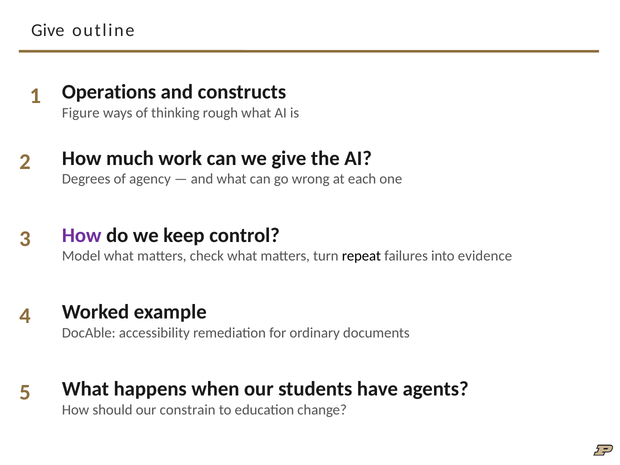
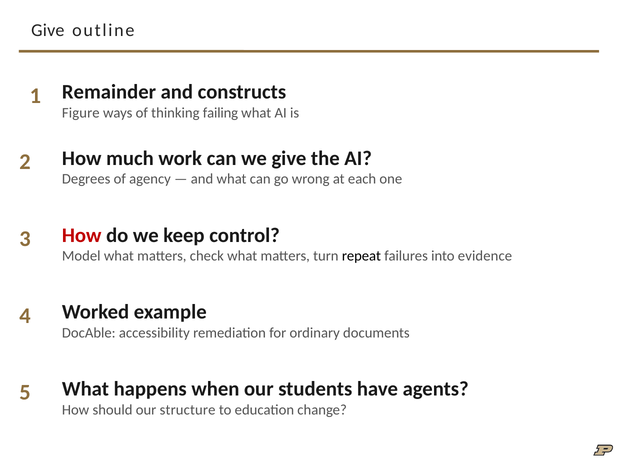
Operations: Operations -> Remainder
rough: rough -> failing
How at (82, 235) colour: purple -> red
constrain: constrain -> structure
